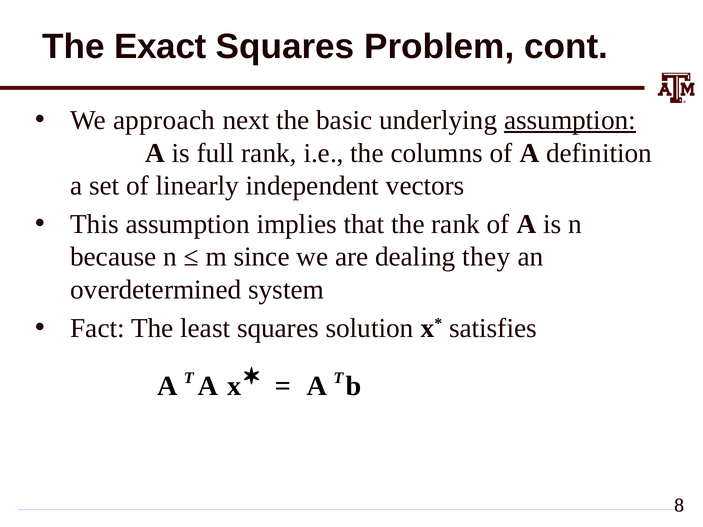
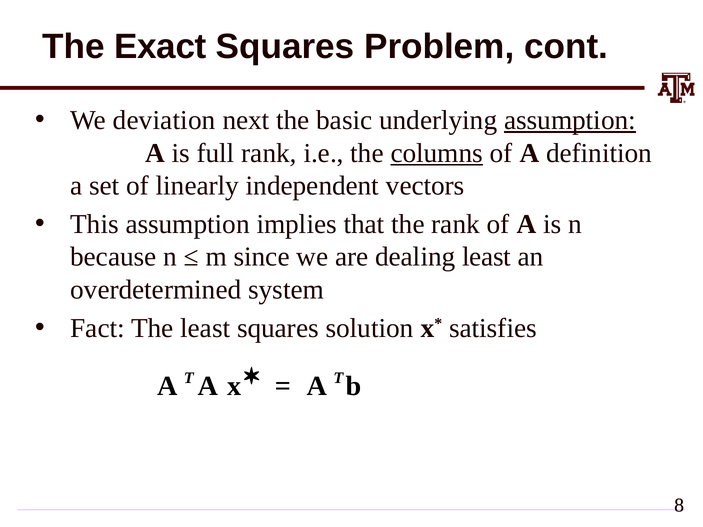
approach: approach -> deviation
columns underline: none -> present
dealing they: they -> least
